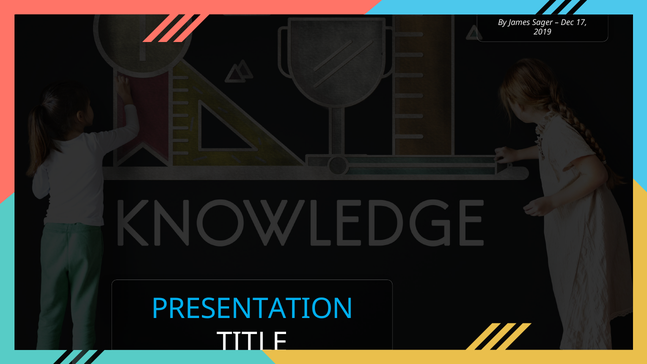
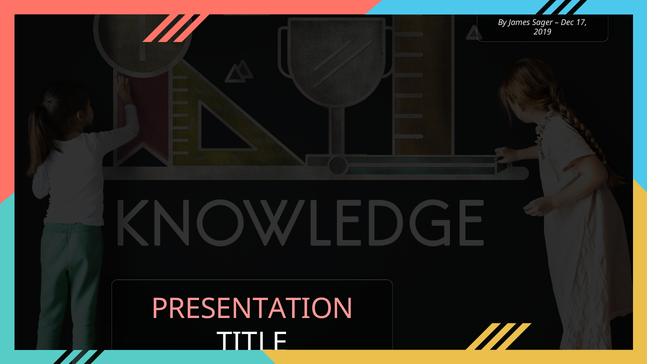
PRESENTATION at (252, 309) colour: light blue -> pink
